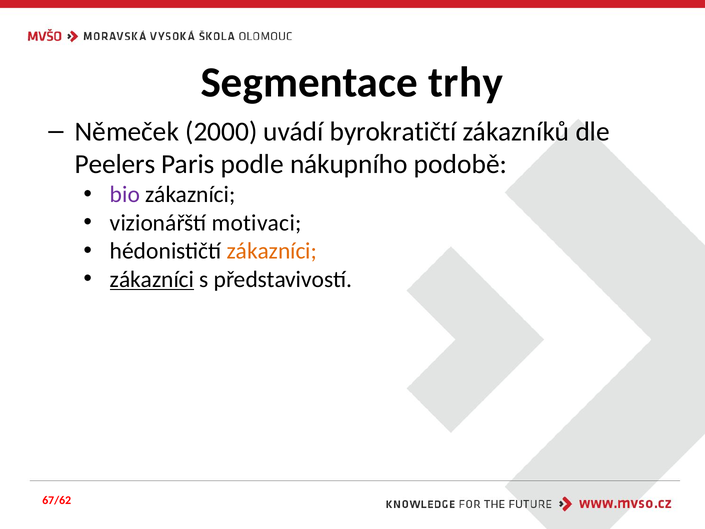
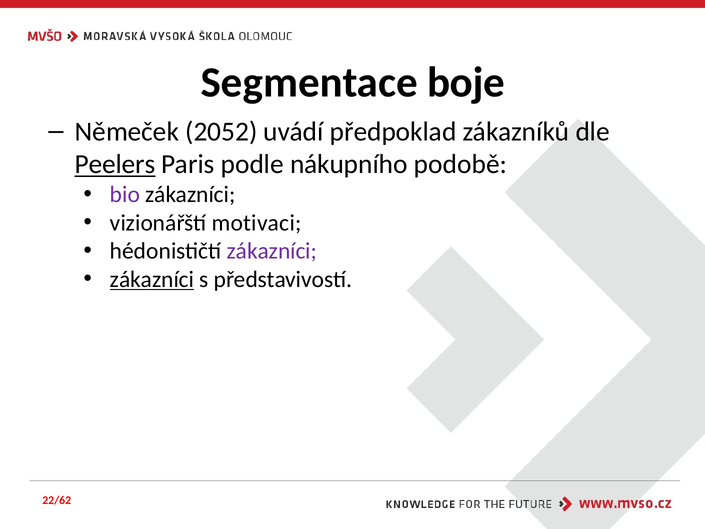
trhy: trhy -> boje
2000: 2000 -> 2052
byrokratičtí: byrokratičtí -> předpoklad
Peelers underline: none -> present
zákazníci at (272, 251) colour: orange -> purple
67/62: 67/62 -> 22/62
